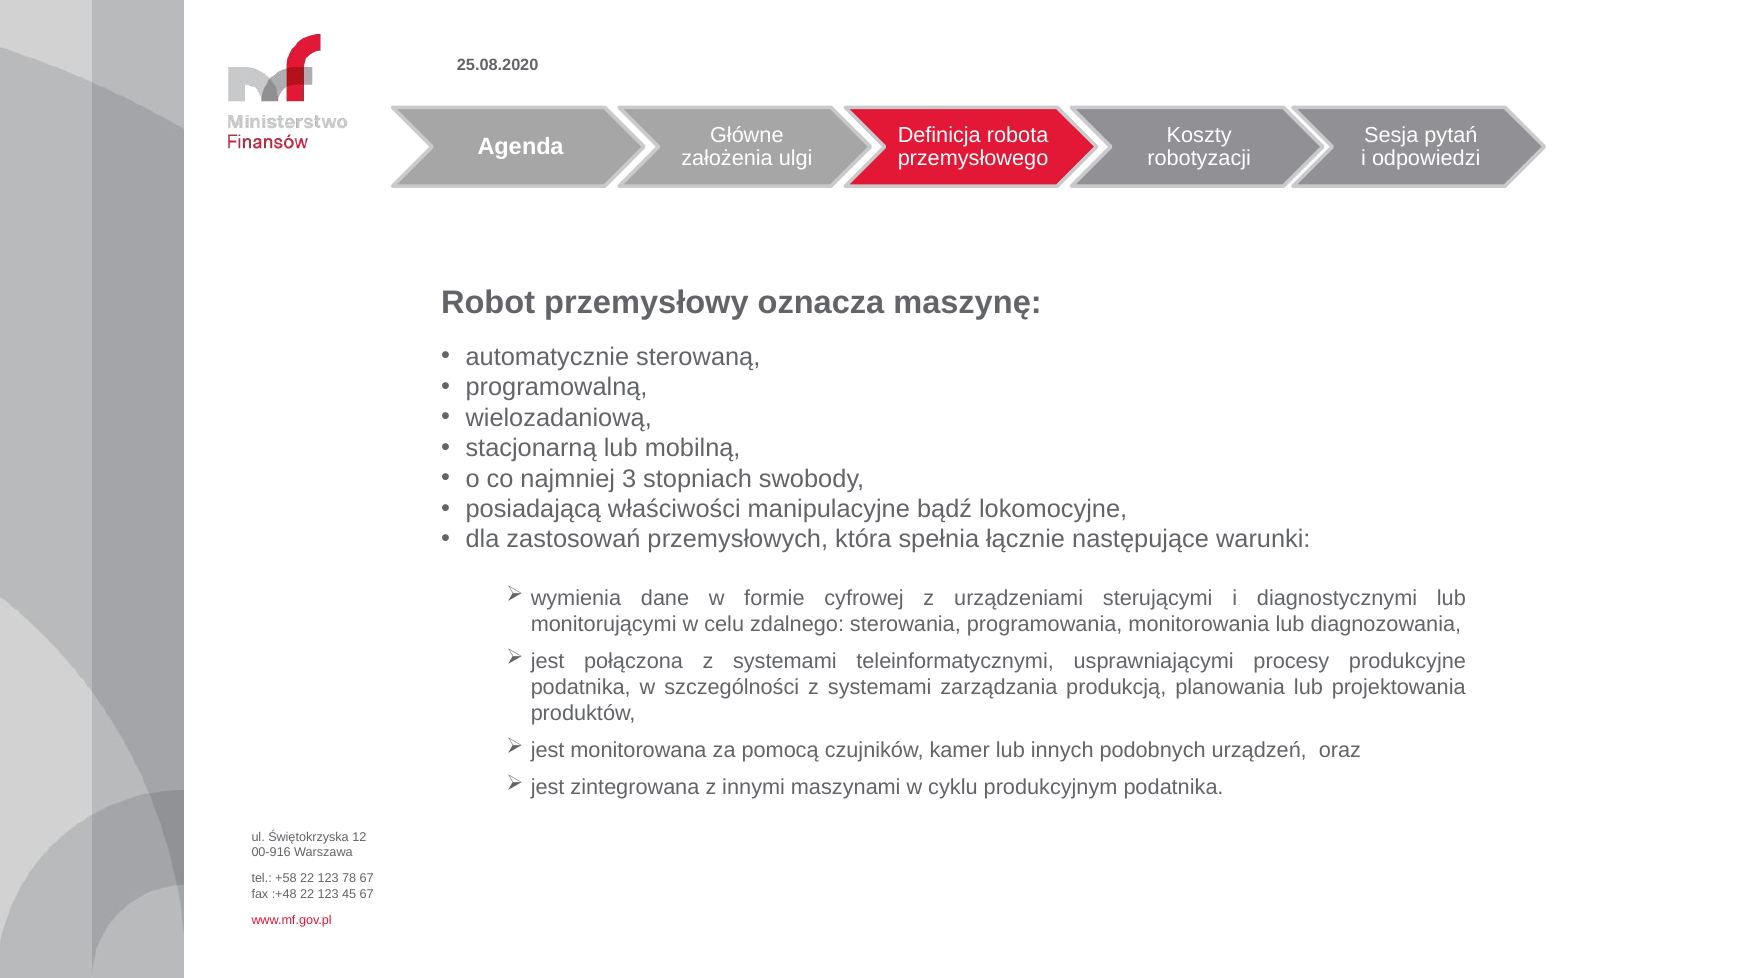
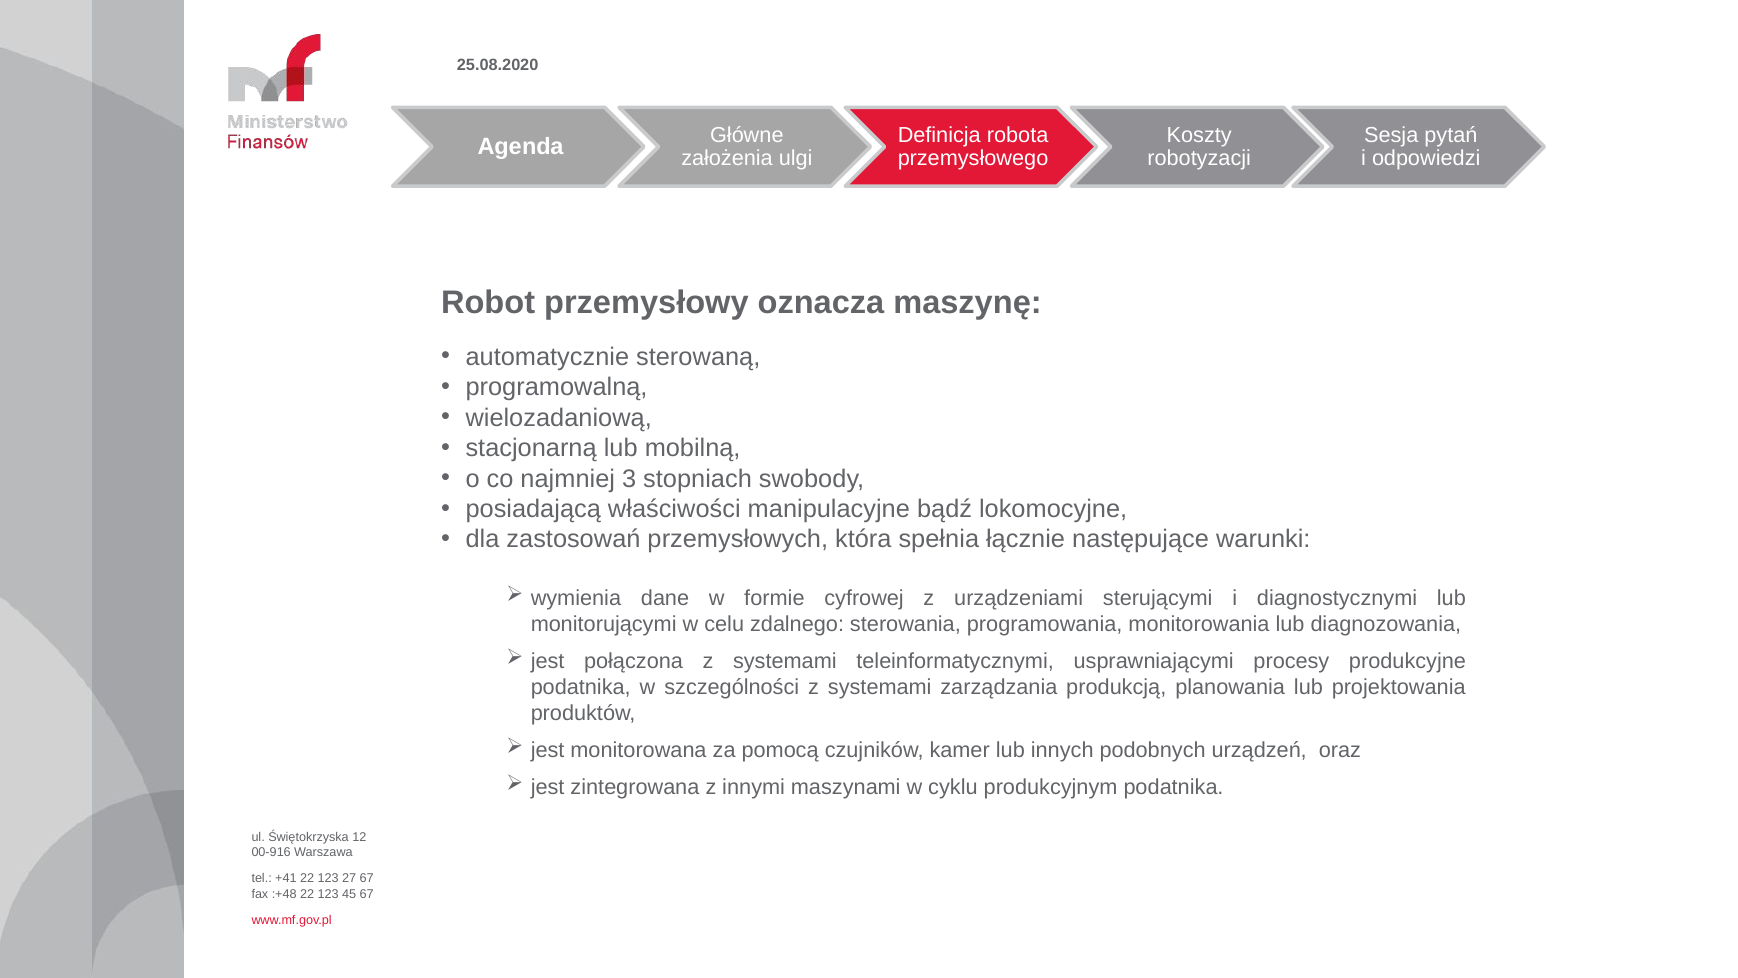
+58: +58 -> +41
78: 78 -> 27
